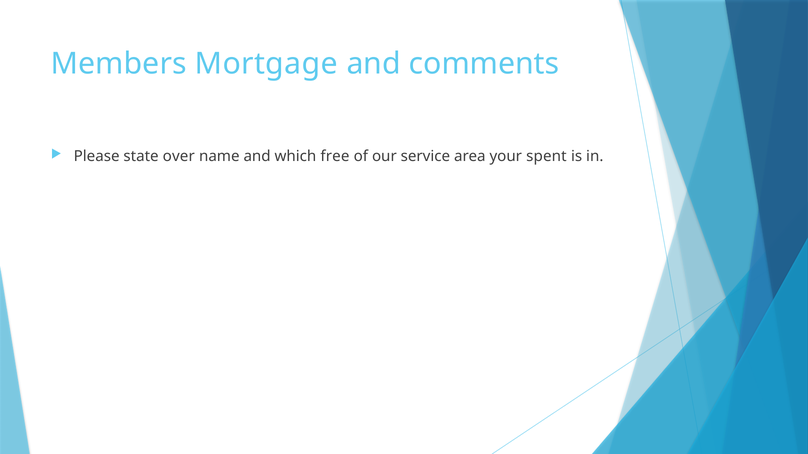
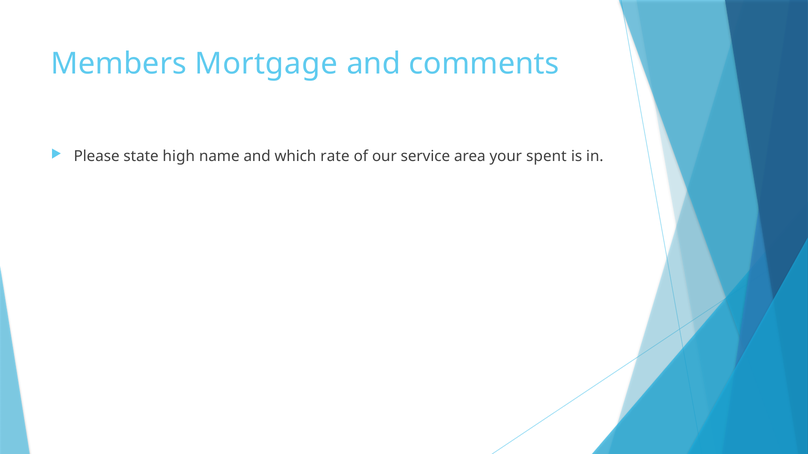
over: over -> high
free: free -> rate
